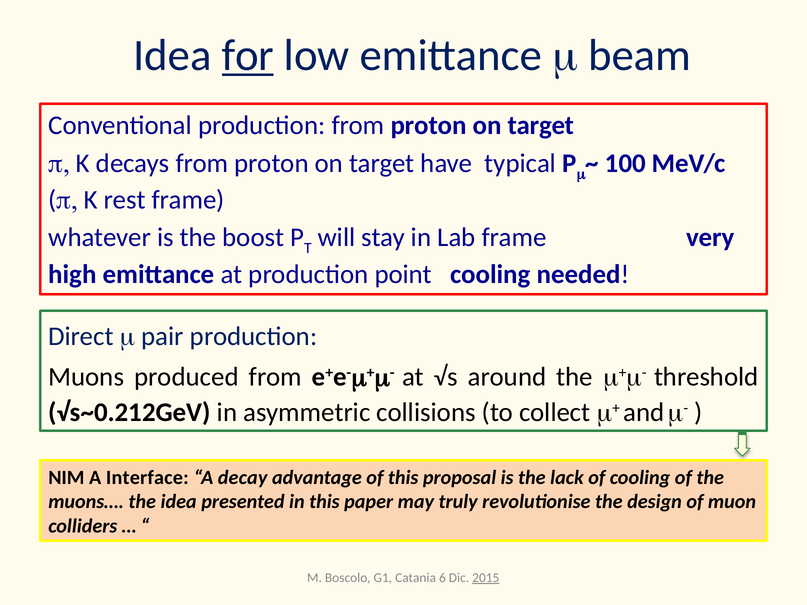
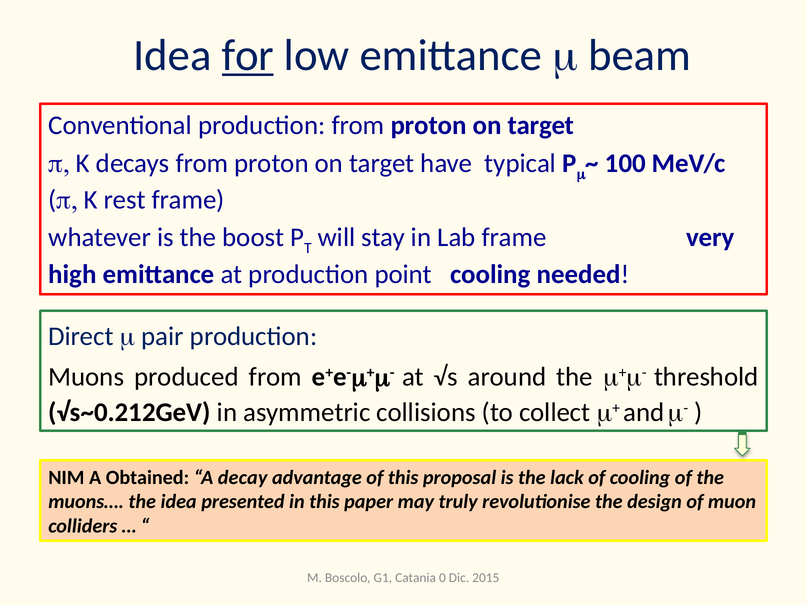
Interface: Interface -> Obtained
6: 6 -> 0
2015 underline: present -> none
